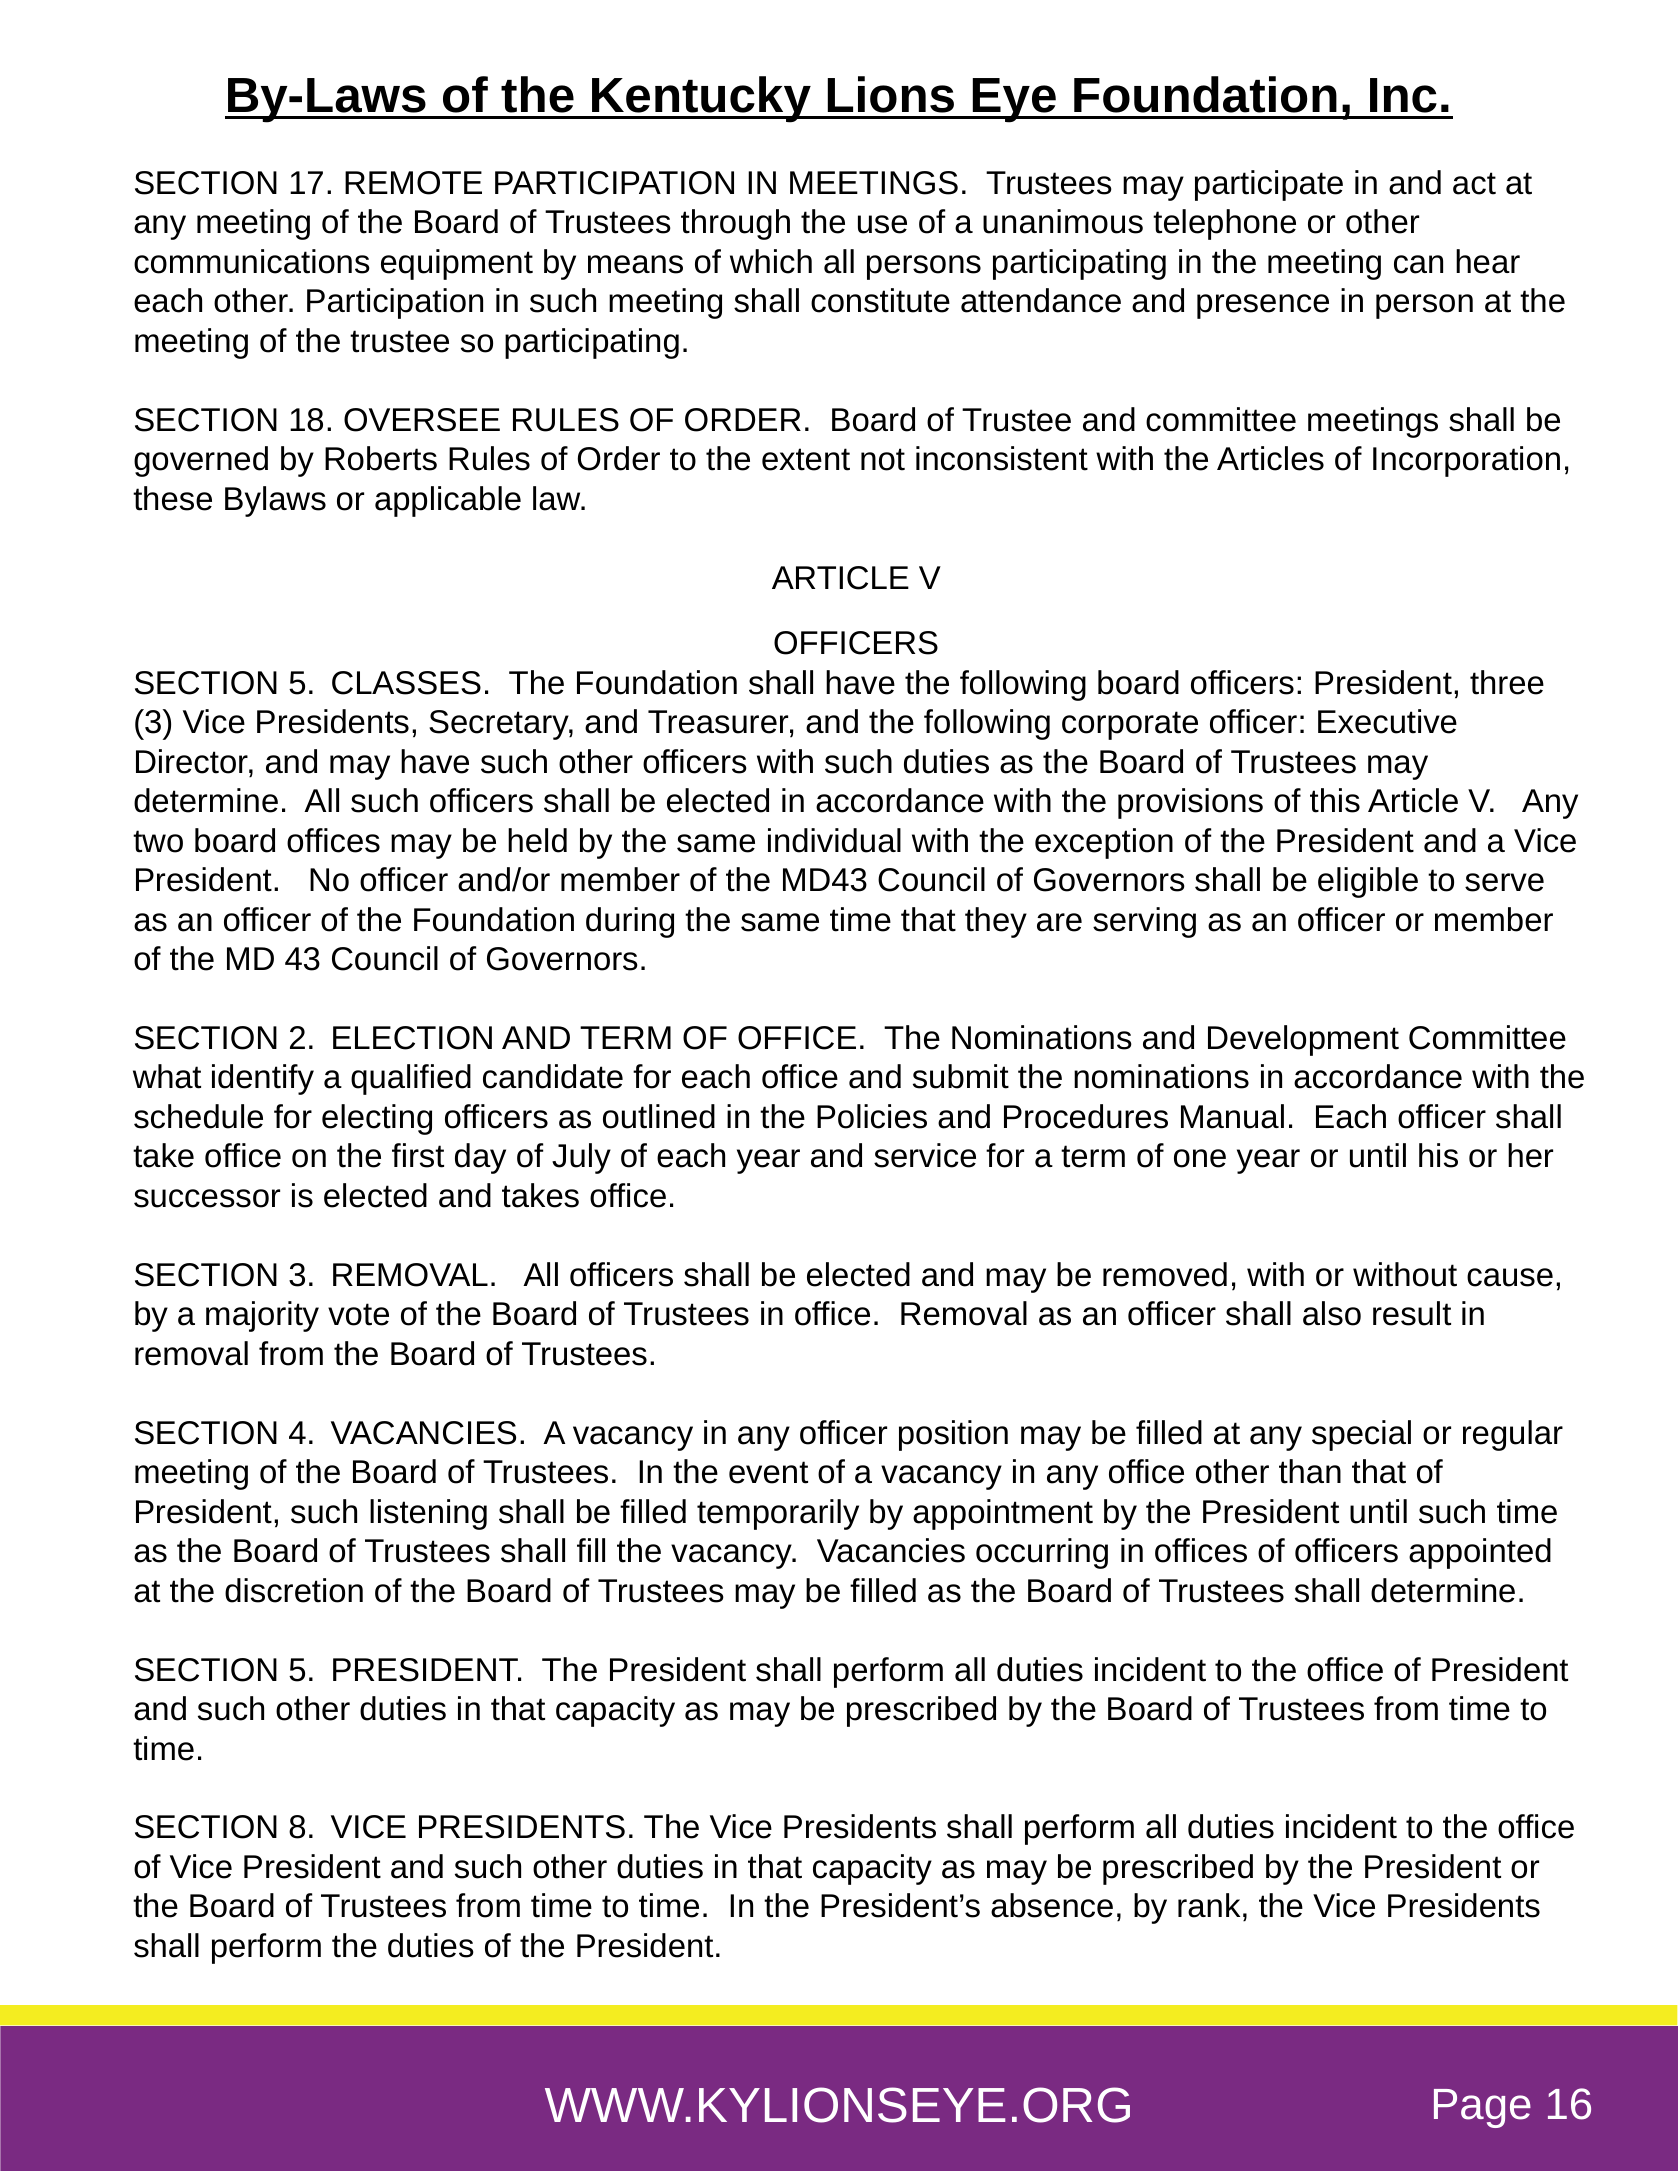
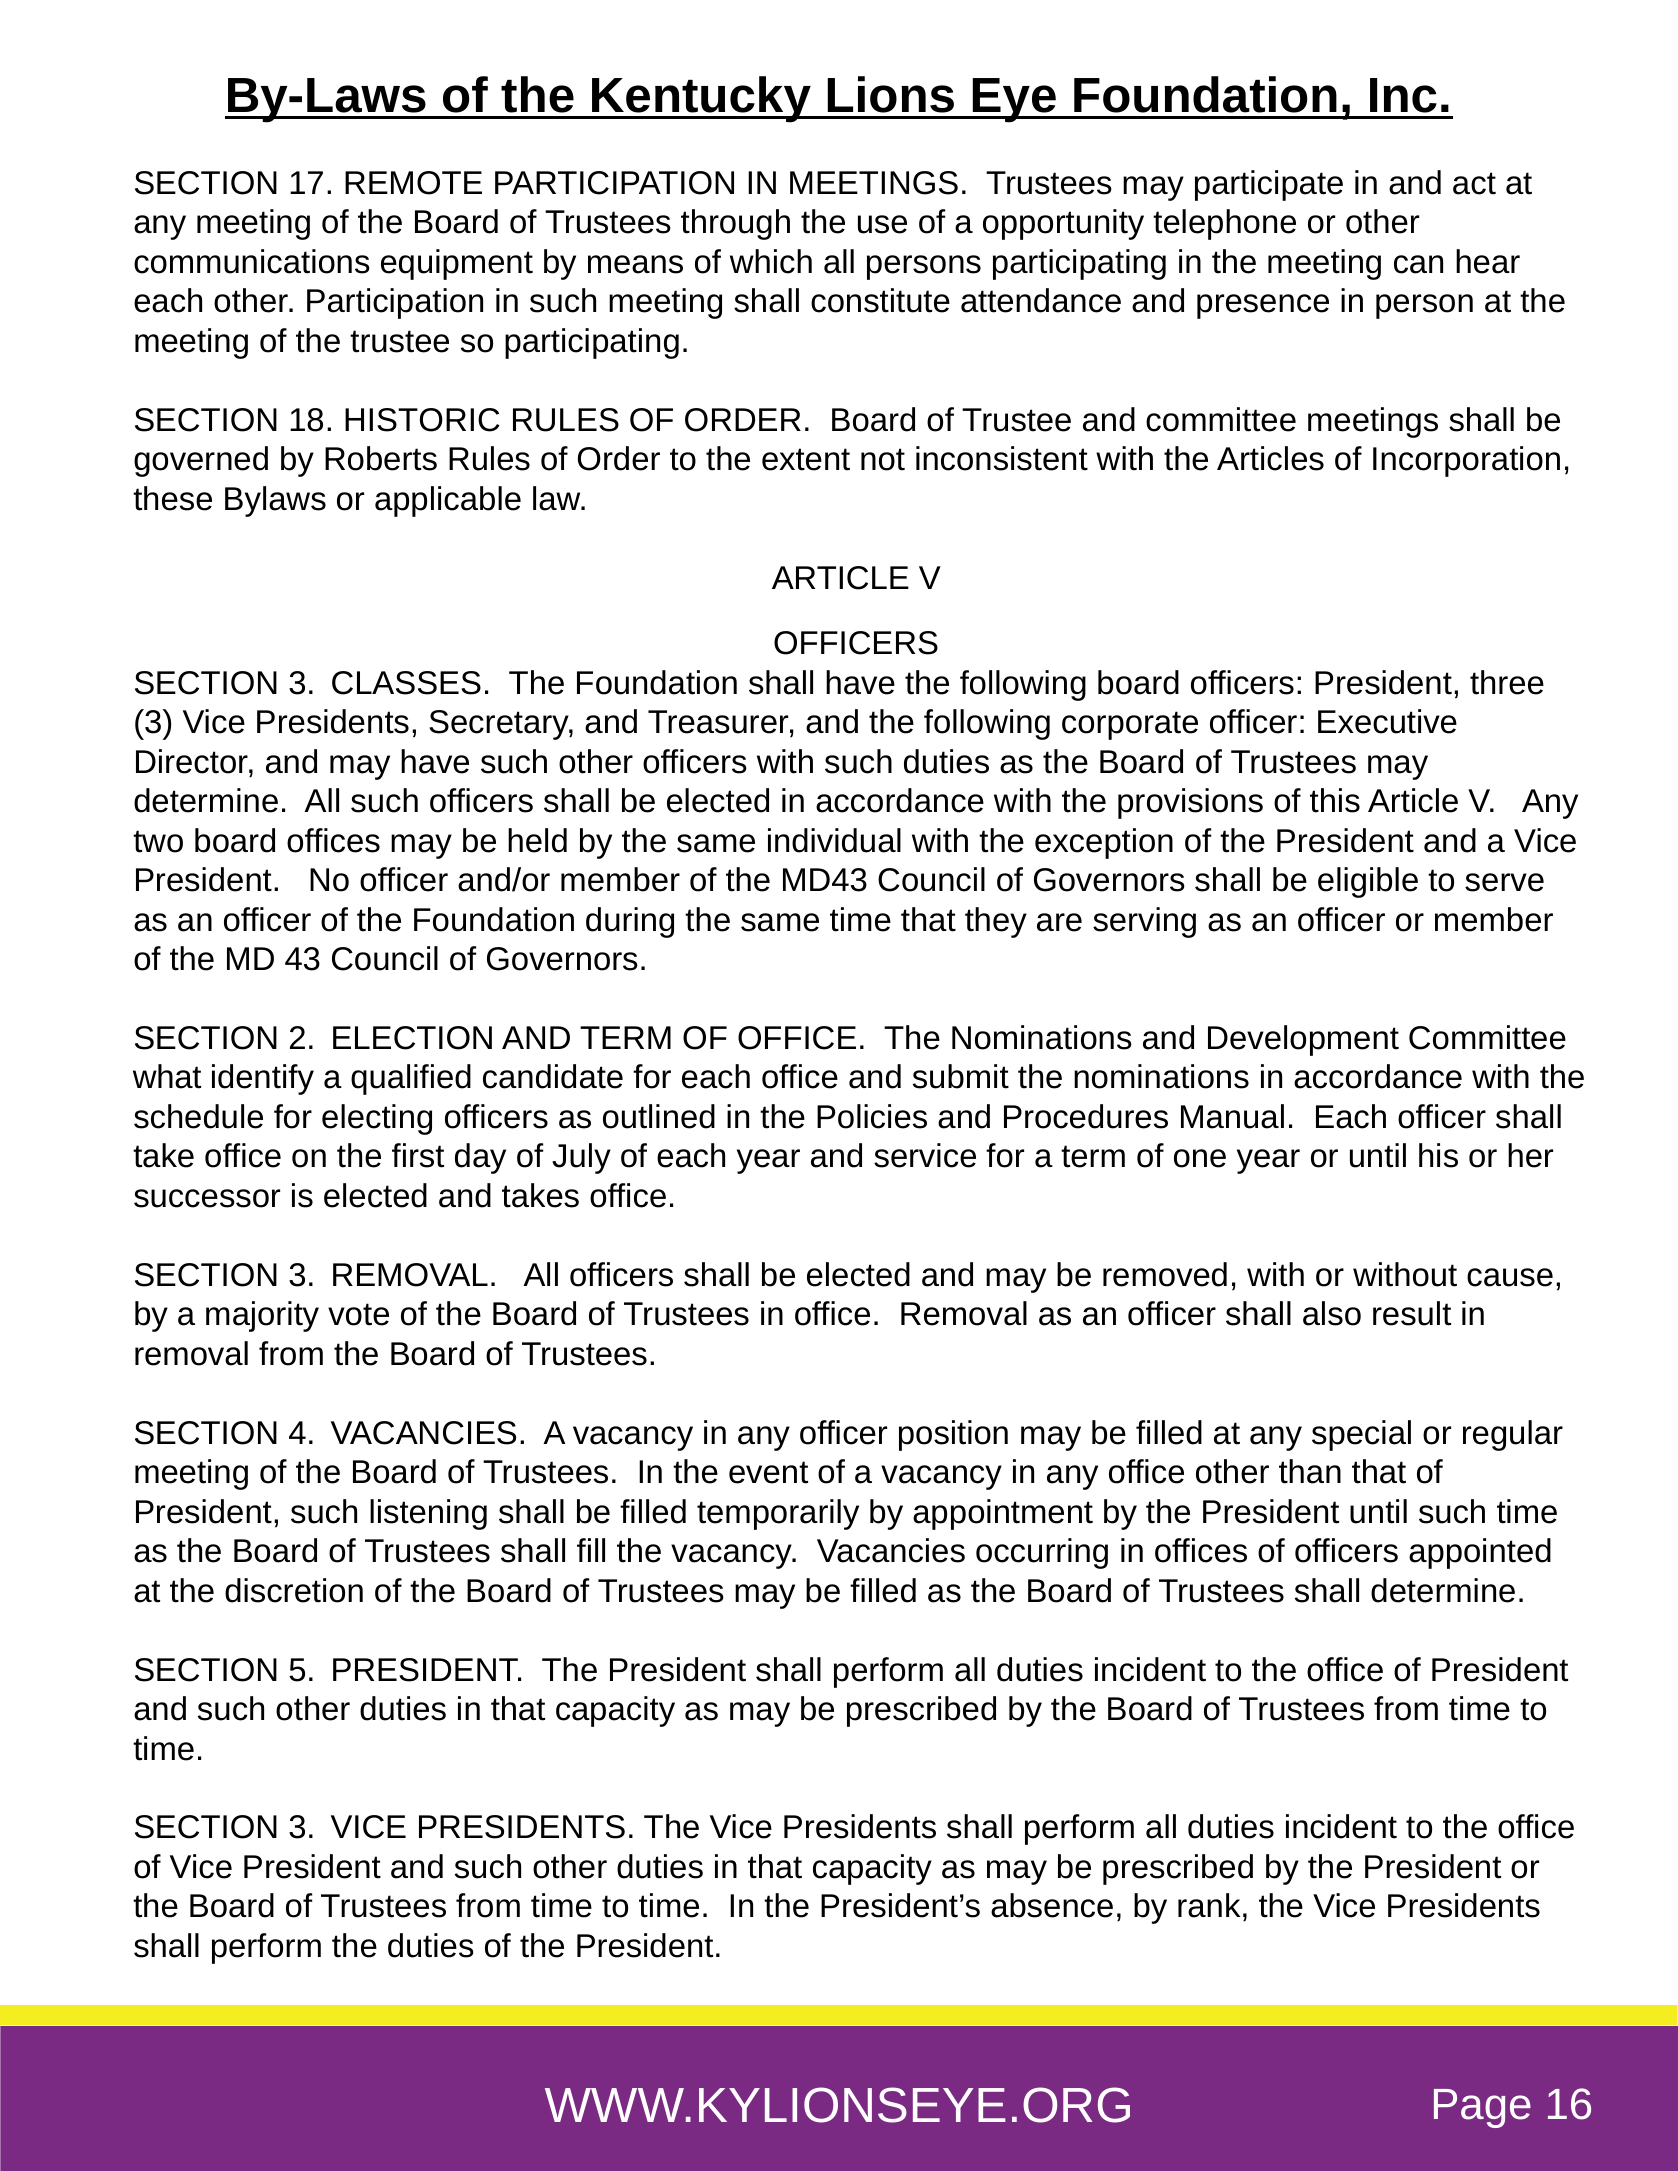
unanimous: unanimous -> opportunity
OVERSEE: OVERSEE -> HISTORIC
5 at (302, 684): 5 -> 3
8 at (302, 1829): 8 -> 3
